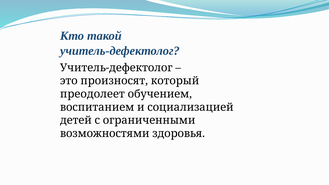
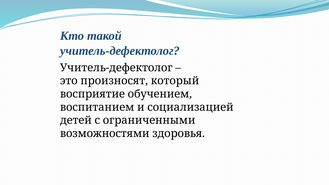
преодолеет: преодолеет -> восприятие
